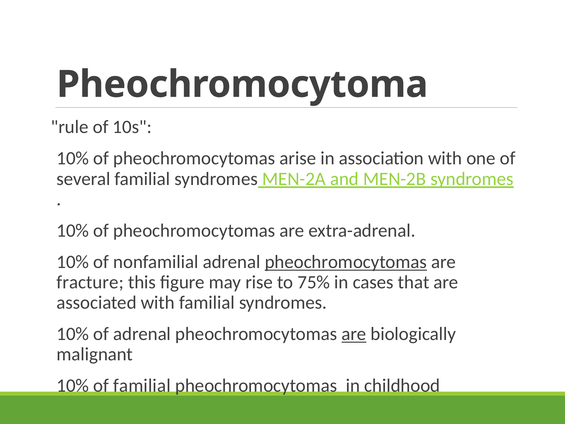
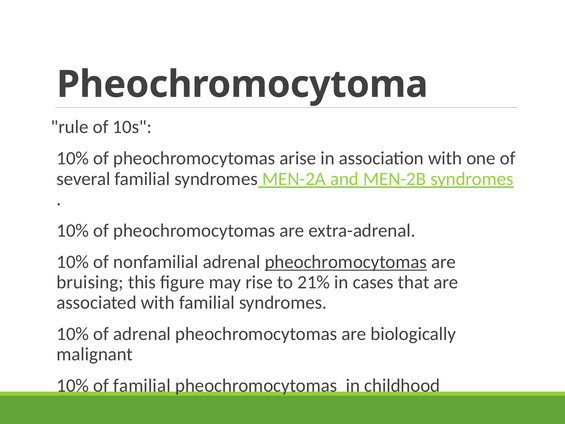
fracture: fracture -> bruising
75%: 75% -> 21%
are at (354, 334) underline: present -> none
